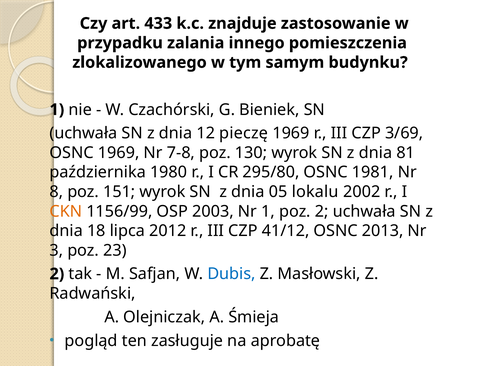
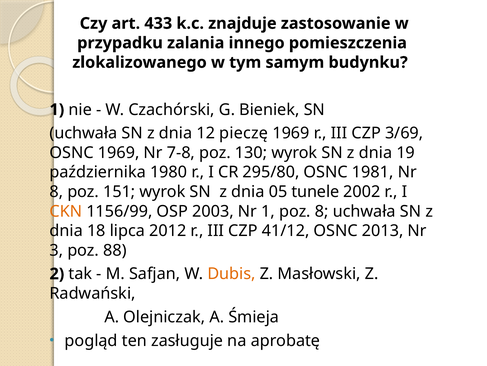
81: 81 -> 19
lokalu: lokalu -> tunele
poz 2: 2 -> 8
23: 23 -> 88
Dubis colour: blue -> orange
